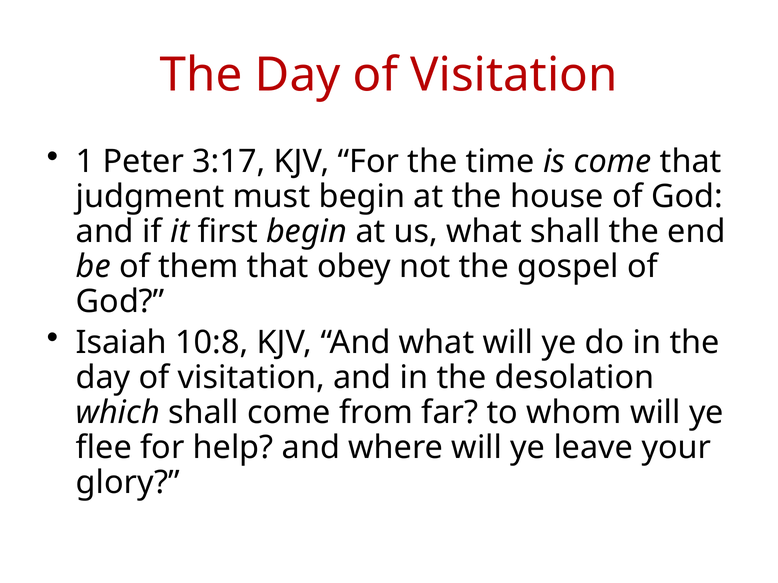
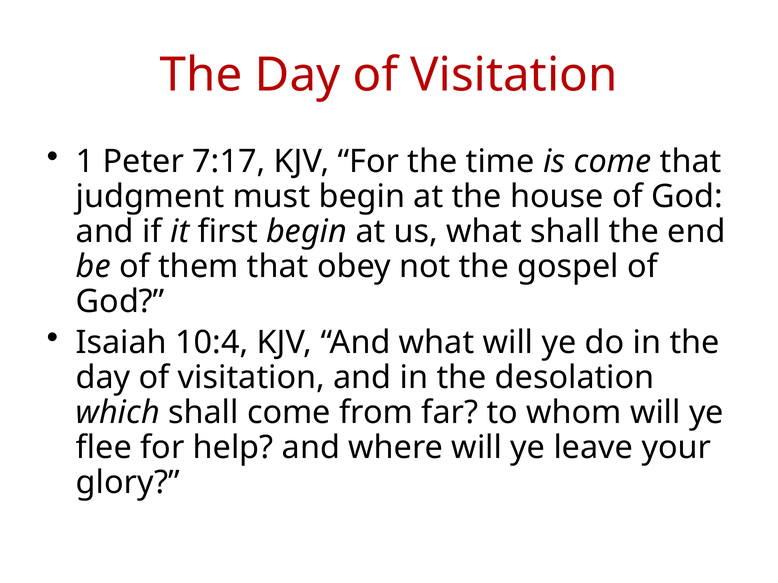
3:17: 3:17 -> 7:17
10:8: 10:8 -> 10:4
